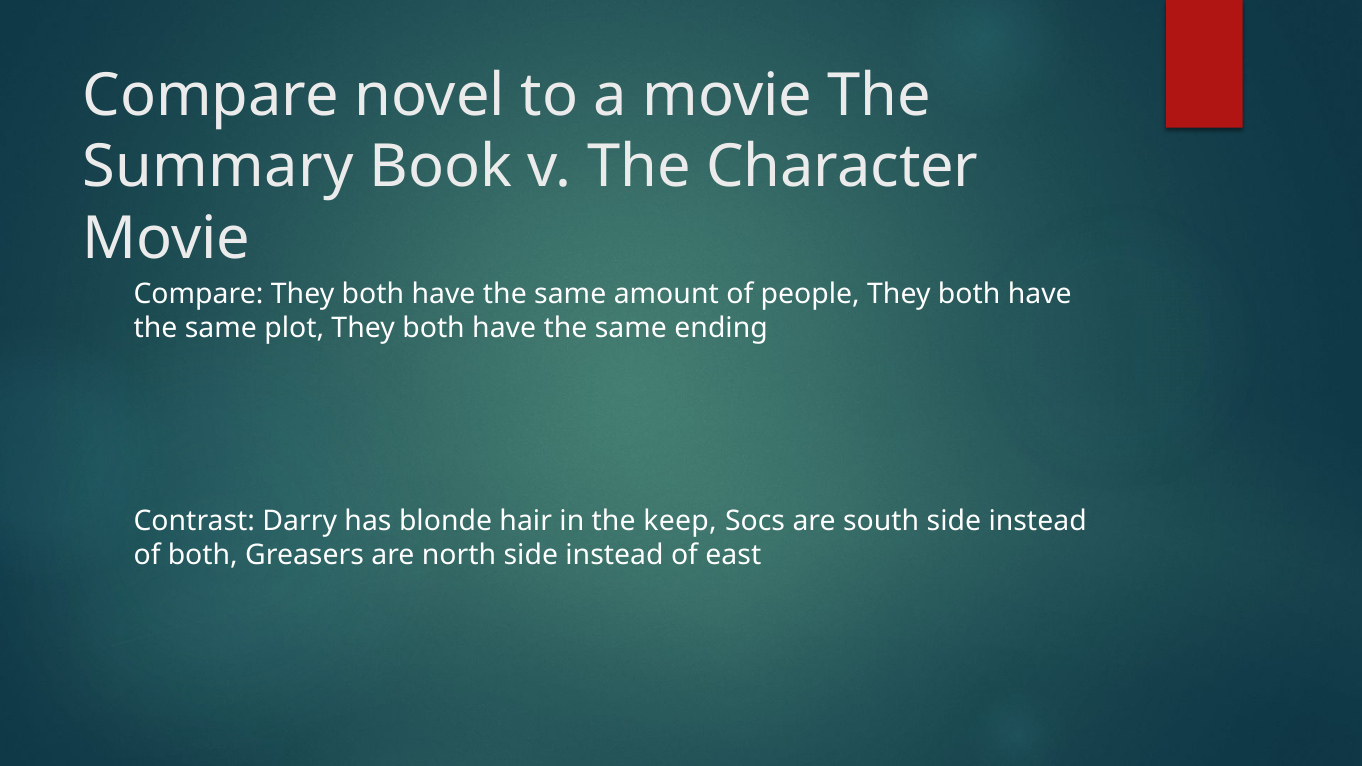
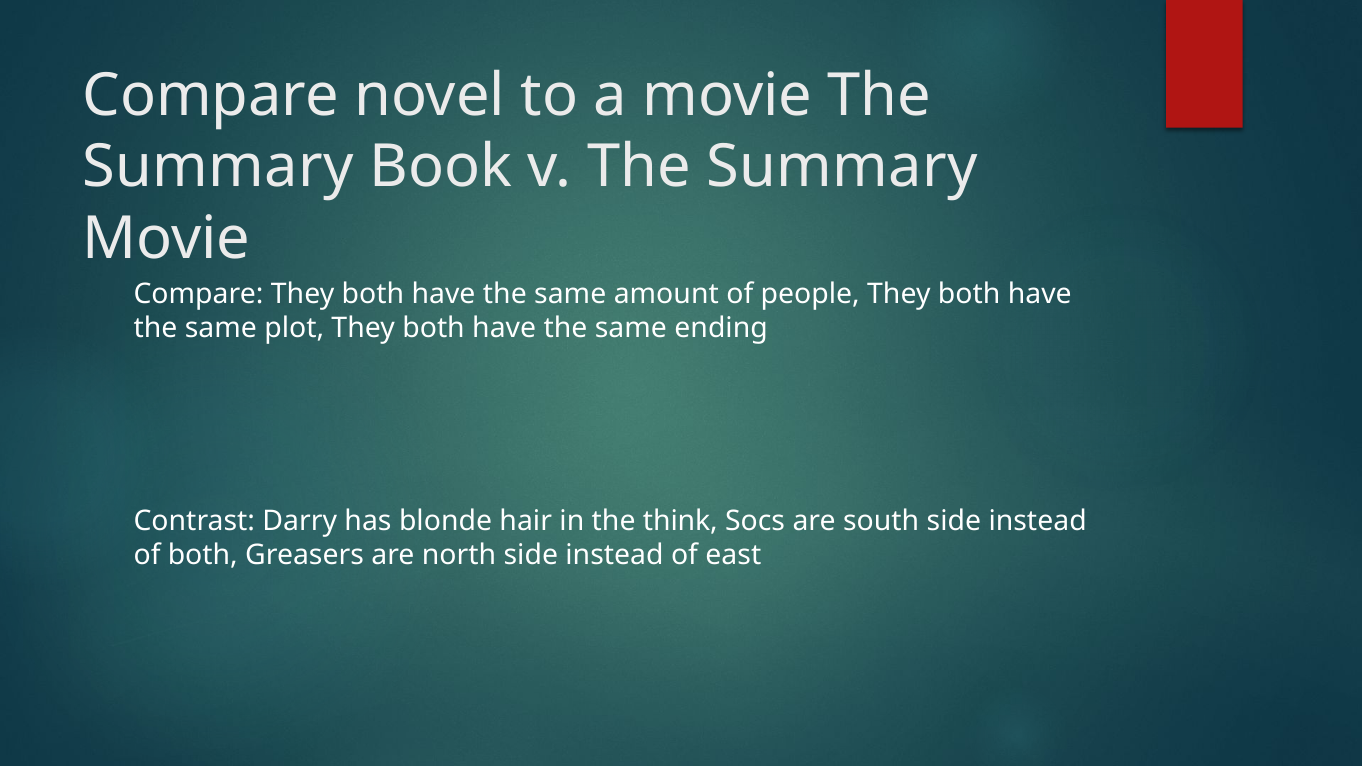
v The Character: Character -> Summary
keep: keep -> think
